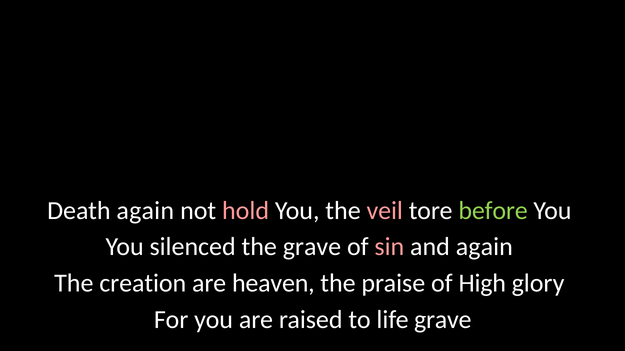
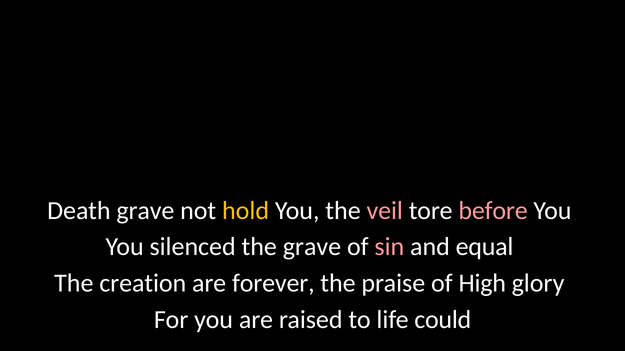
Death again: again -> grave
hold colour: pink -> yellow
before colour: light green -> pink
and again: again -> equal
heaven: heaven -> forever
life grave: grave -> could
